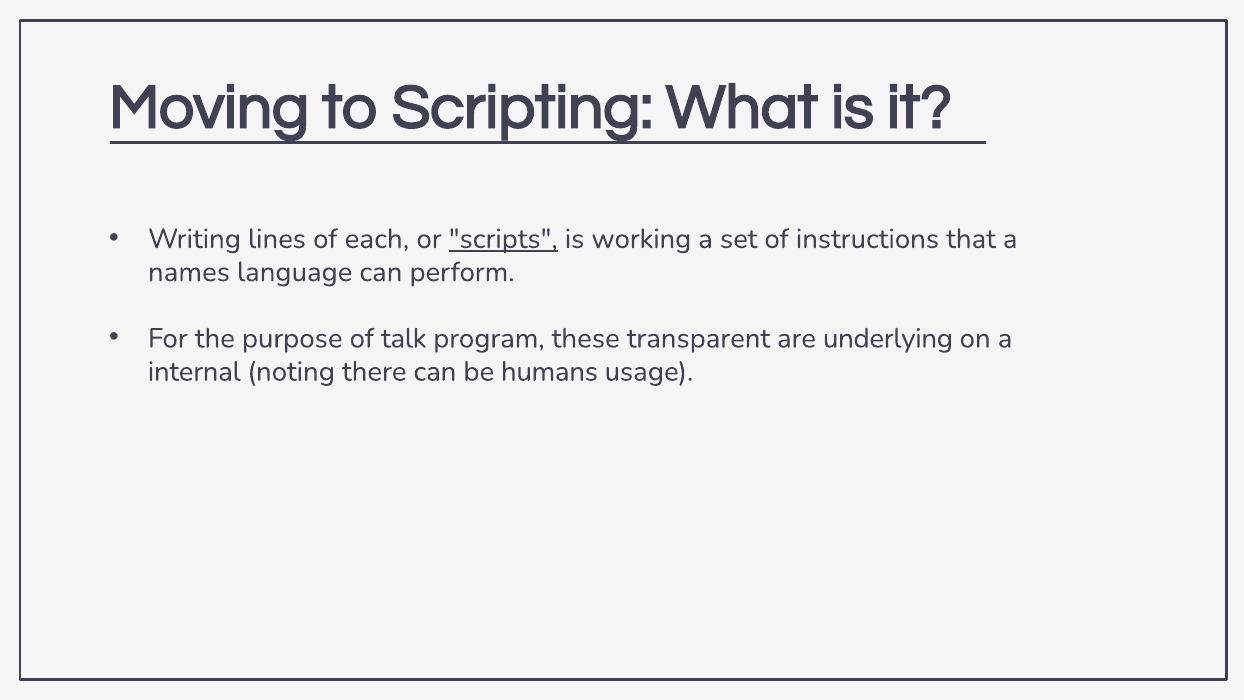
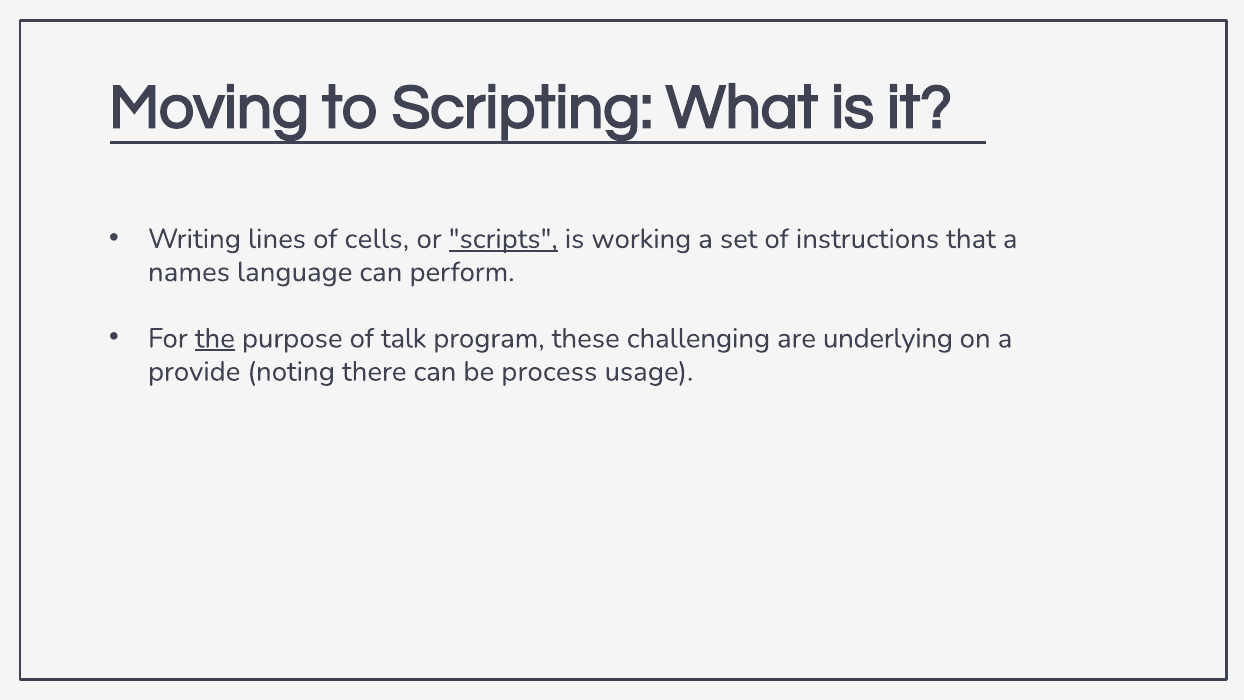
each: each -> cells
the underline: none -> present
transparent: transparent -> challenging
internal: internal -> provide
humans: humans -> process
